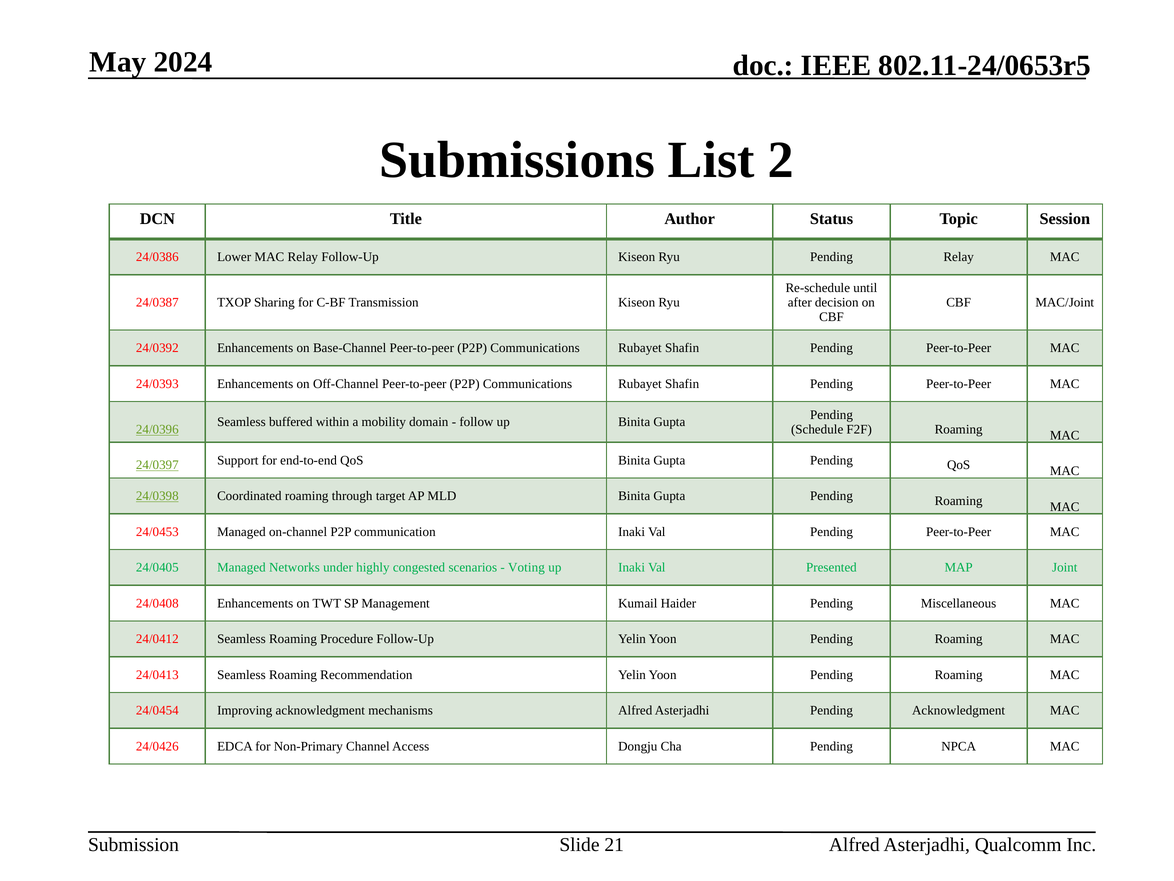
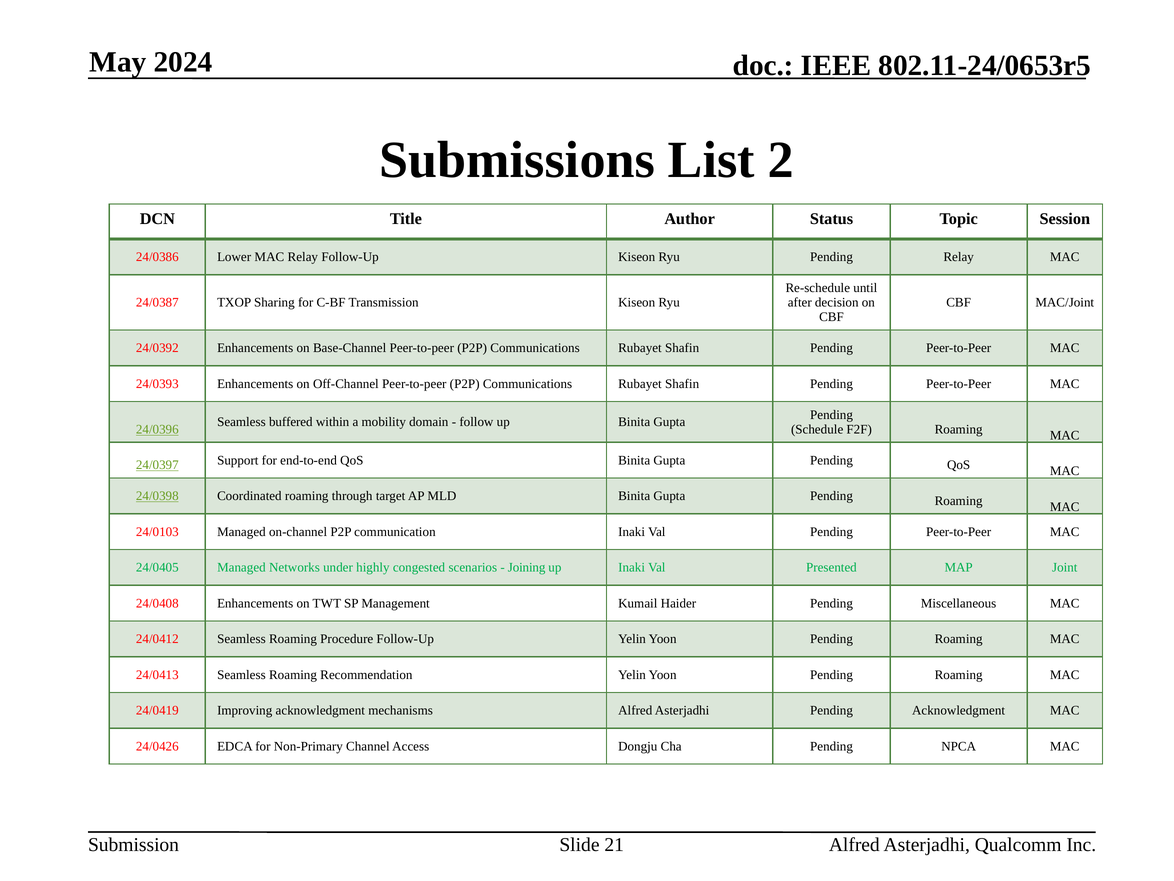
24/0453: 24/0453 -> 24/0103
Voting: Voting -> Joining
24/0454: 24/0454 -> 24/0419
